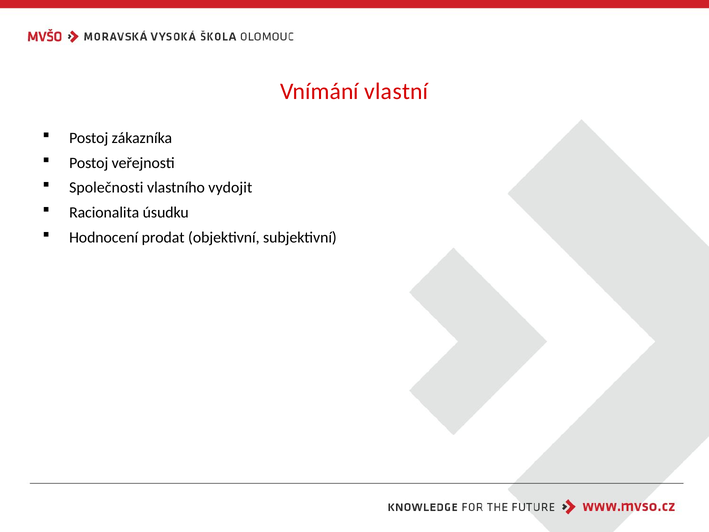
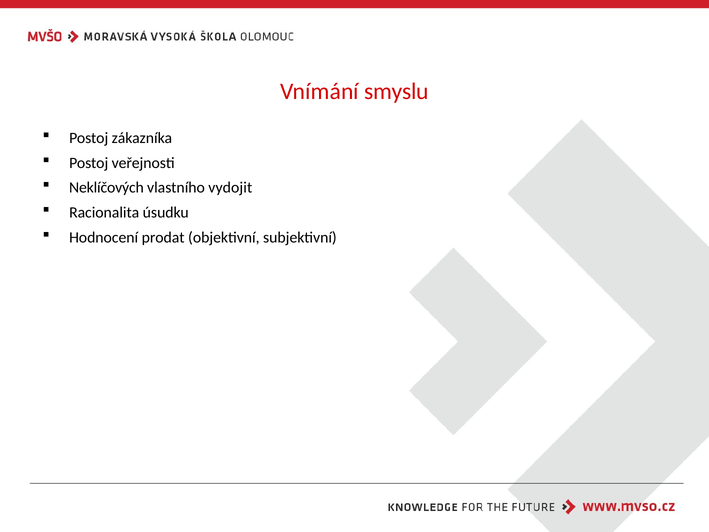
vlastní: vlastní -> smyslu
Společnosti: Společnosti -> Neklíčových
